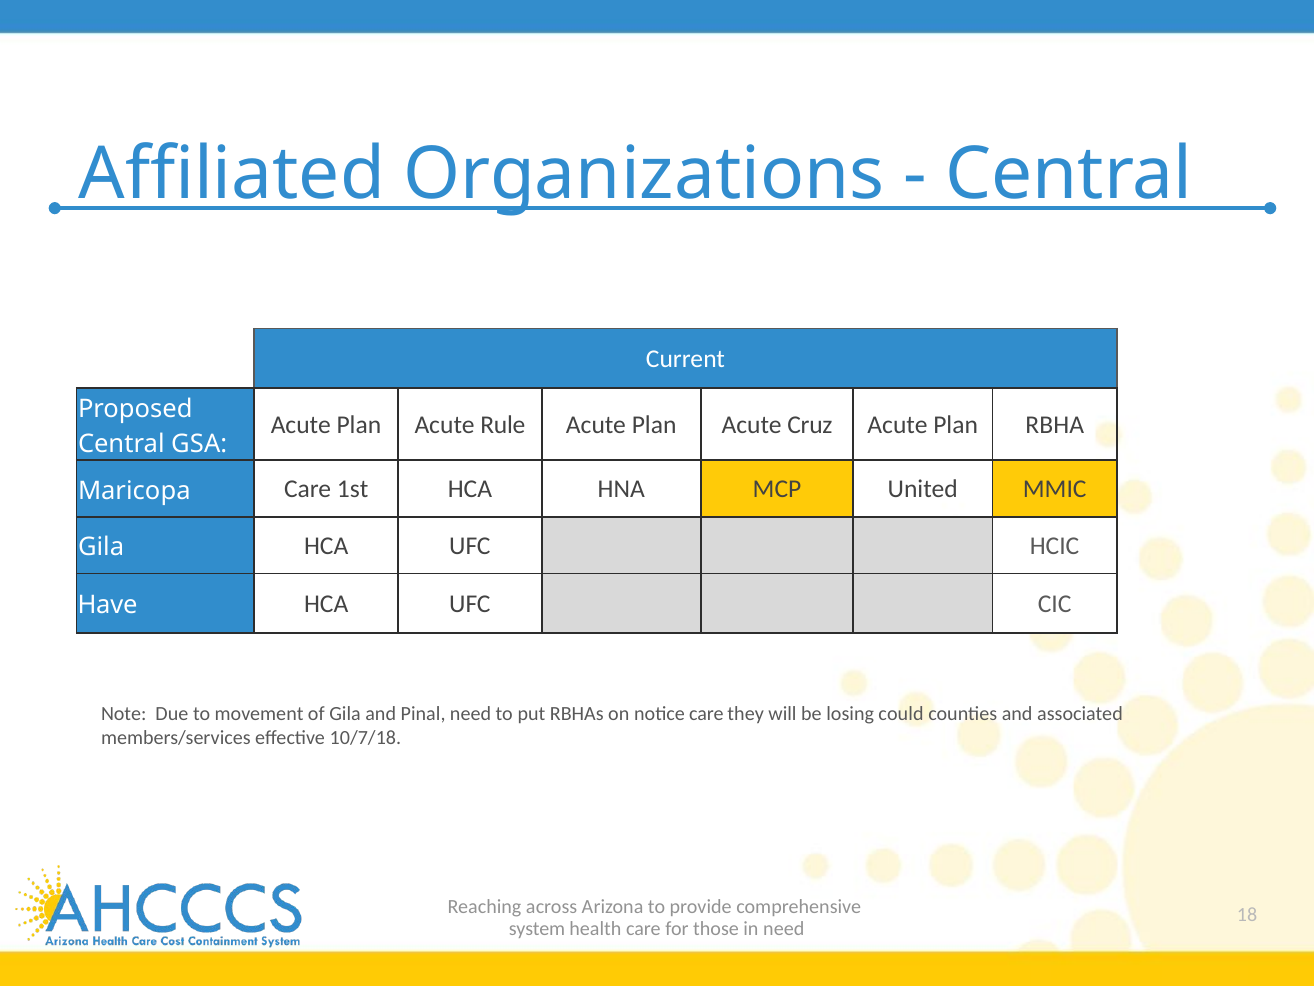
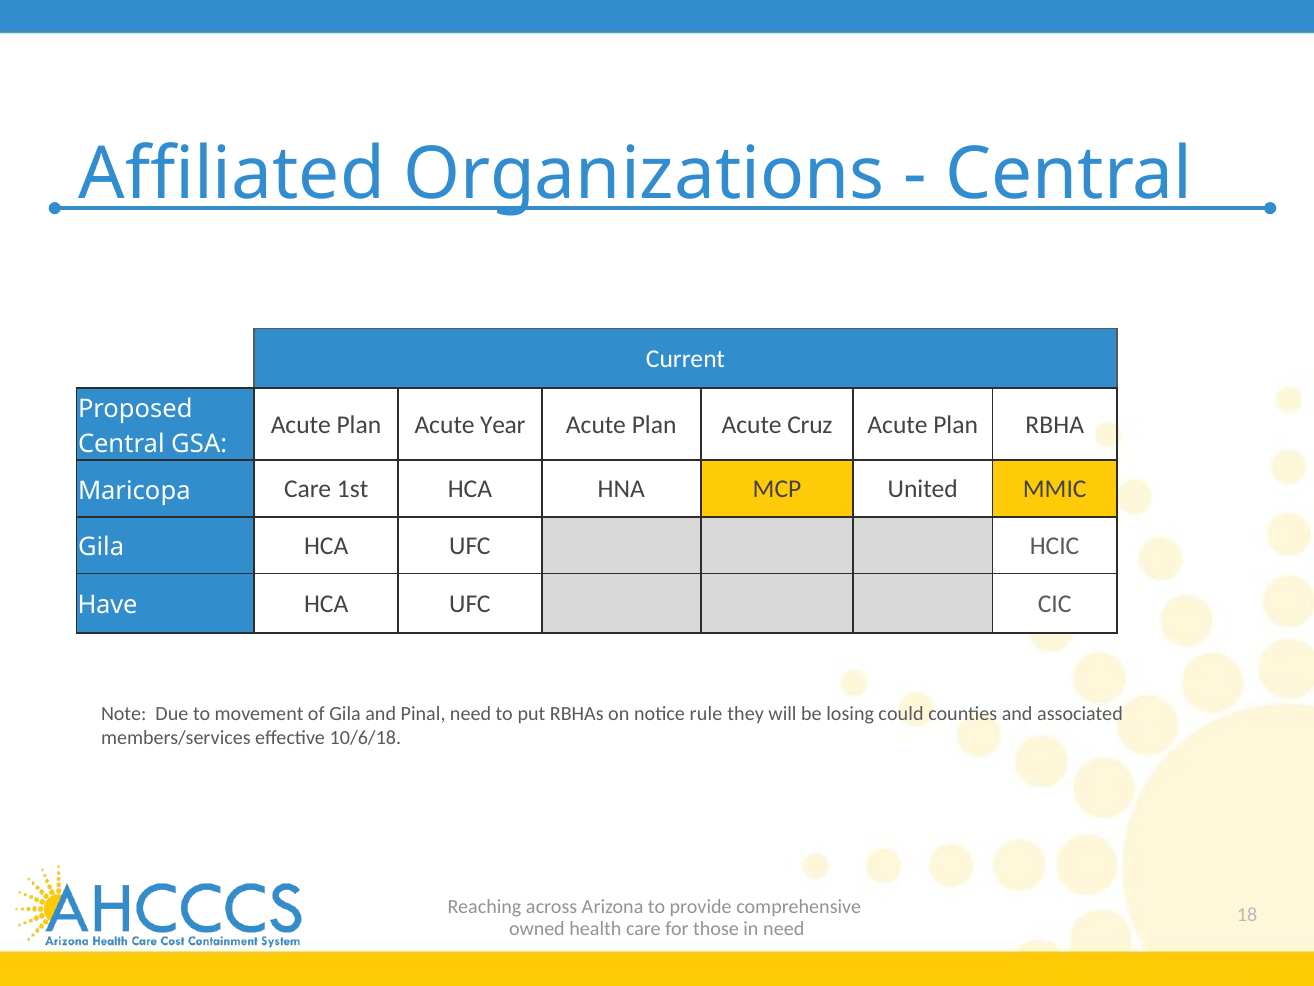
Rule: Rule -> Year
notice care: care -> rule
10/7/18: 10/7/18 -> 10/6/18
system: system -> owned
